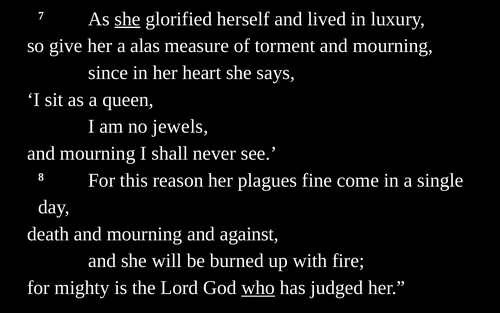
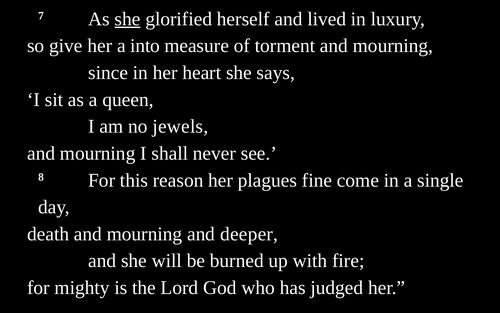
alas: alas -> into
against: against -> deeper
who underline: present -> none
